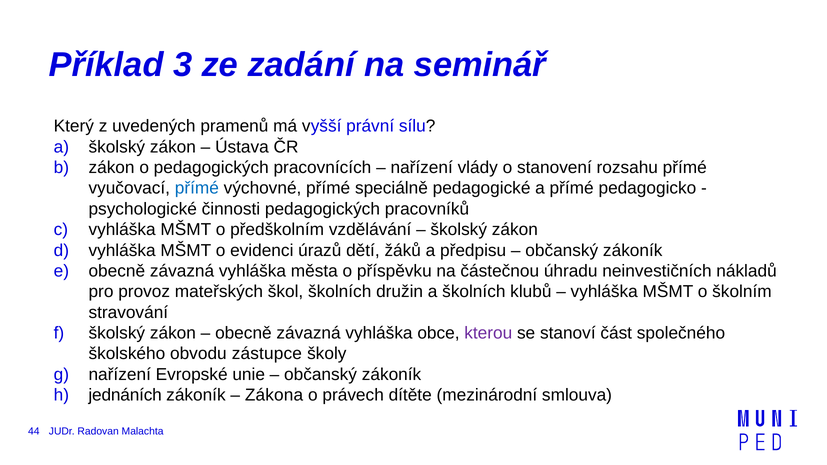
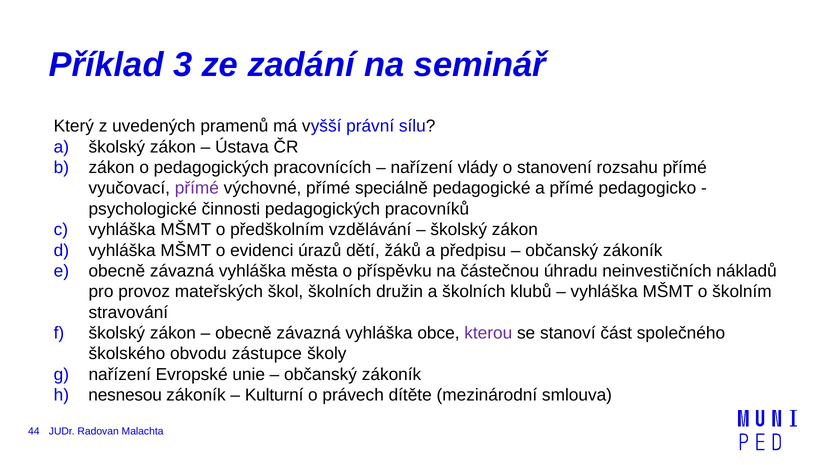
přímé at (197, 188) colour: blue -> purple
jednáních: jednáních -> nesnesou
Zákona: Zákona -> Kulturní
